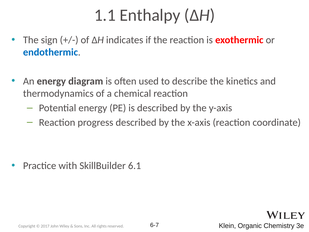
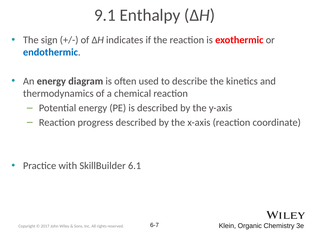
1.1: 1.1 -> 9.1
